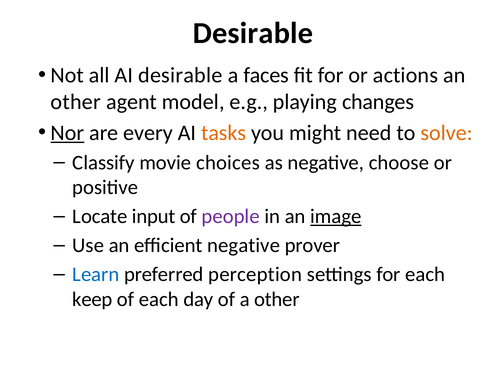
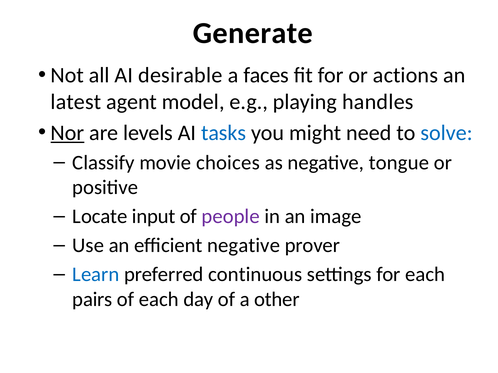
Desirable at (253, 33): Desirable -> Generate
other at (76, 102): other -> latest
changes: changes -> handles
every: every -> levels
tasks colour: orange -> blue
solve colour: orange -> blue
choose: choose -> tongue
image underline: present -> none
perception: perception -> continuous
keep: keep -> pairs
